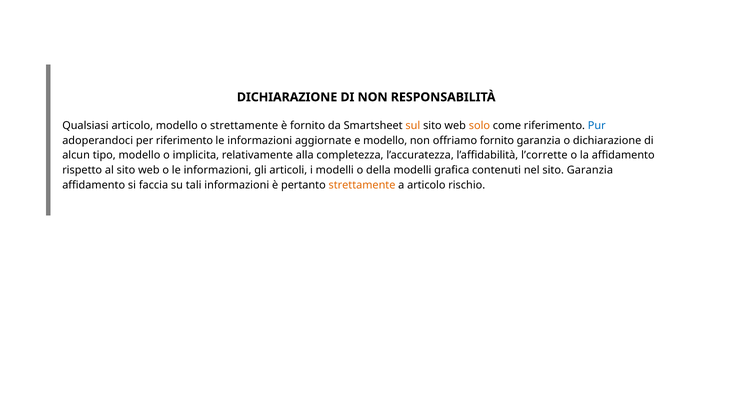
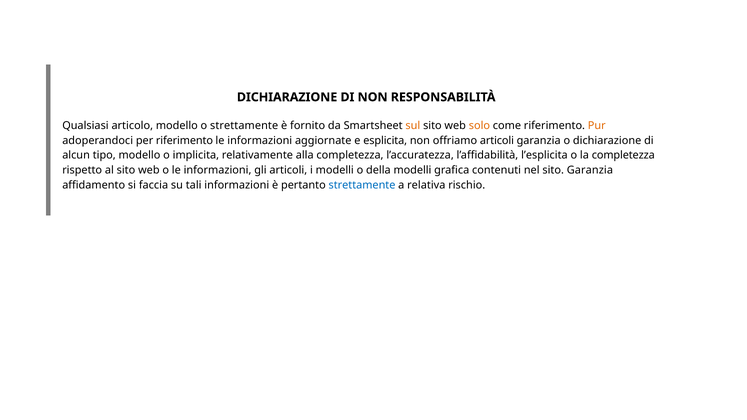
Pur colour: blue -> orange
e modello: modello -> esplicita
offriamo fornito: fornito -> articoli
l’corrette: l’corrette -> l’esplicita
la affidamento: affidamento -> completezza
strettamente at (362, 185) colour: orange -> blue
a articolo: articolo -> relativa
